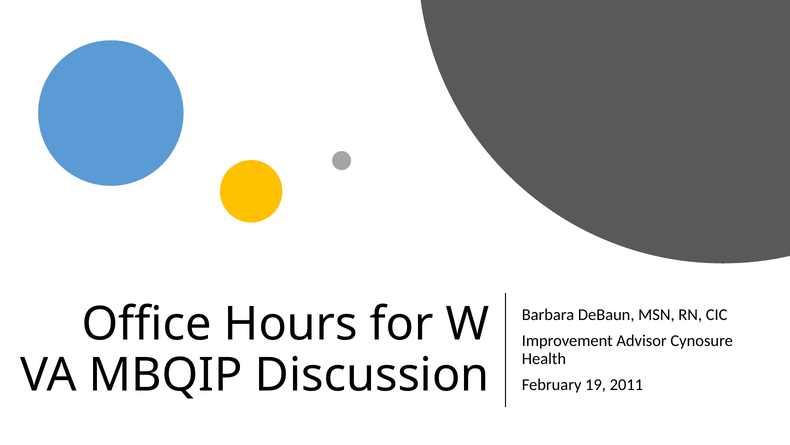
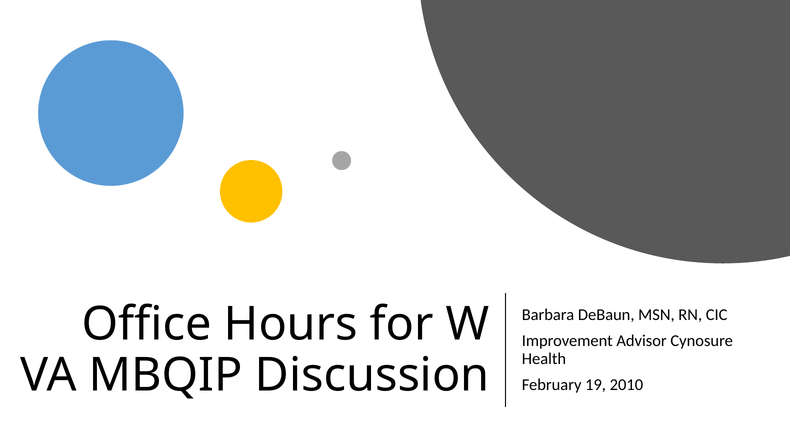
2011: 2011 -> 2010
